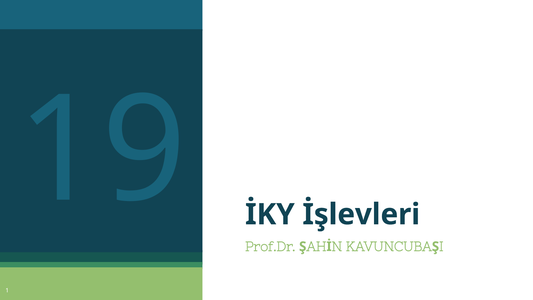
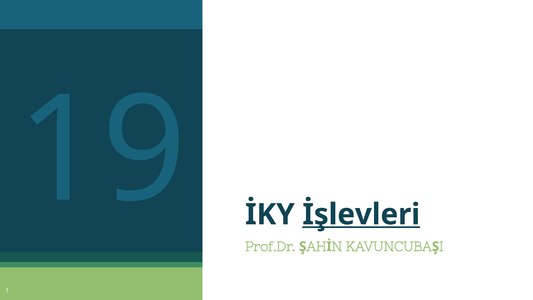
İşlevleri underline: none -> present
